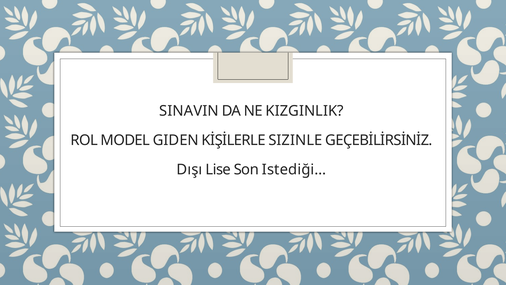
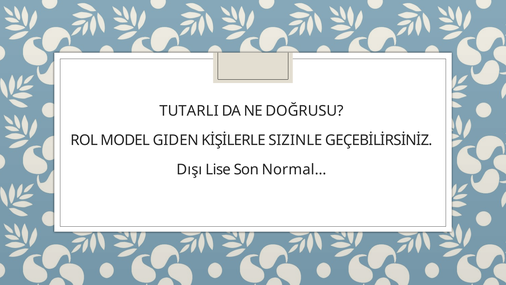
SINAVIN: SINAVIN -> TUTARLI
KIZGINLIK: KIZGINLIK -> DOĞRUSU
Istediği…: Istediği… -> Normal…
